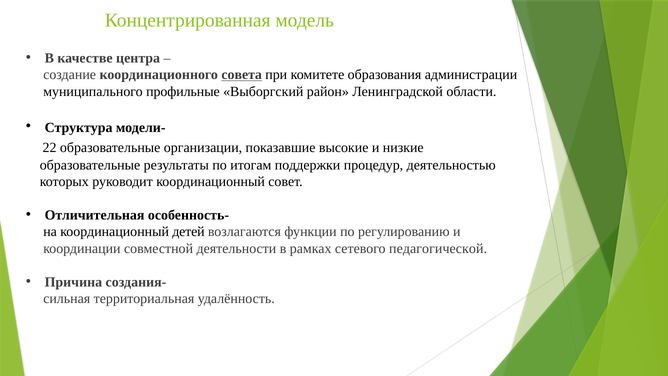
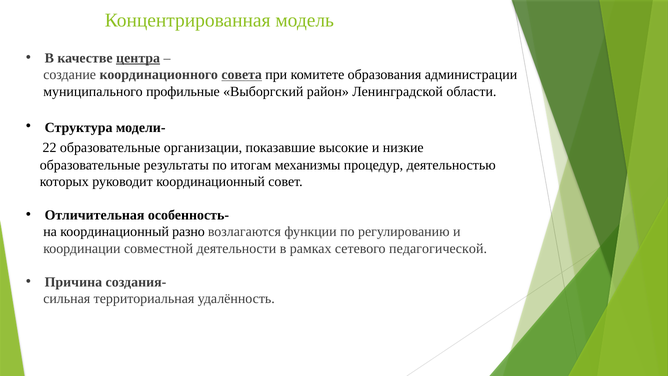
центра underline: none -> present
поддержки: поддержки -> механизмы
детей: детей -> разно
